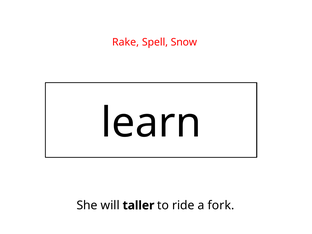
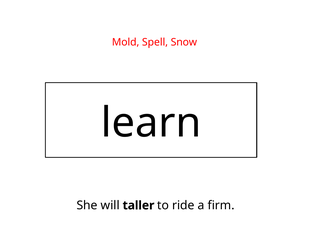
Rake: Rake -> Mold
fork: fork -> firm
